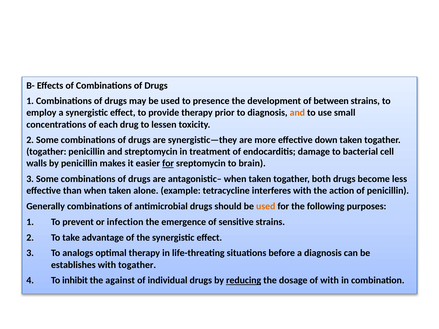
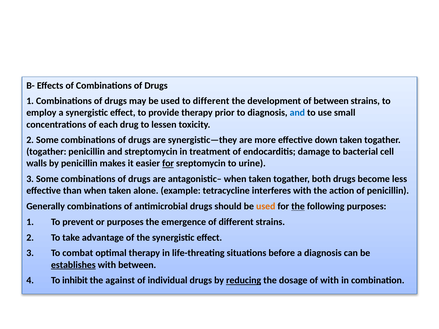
to presence: presence -> different
and at (297, 113) colour: orange -> blue
brain: brain -> urine
the at (298, 206) underline: none -> present
or infection: infection -> purposes
of sensitive: sensitive -> different
analogs: analogs -> combat
establishes underline: none -> present
with togather: togather -> between
